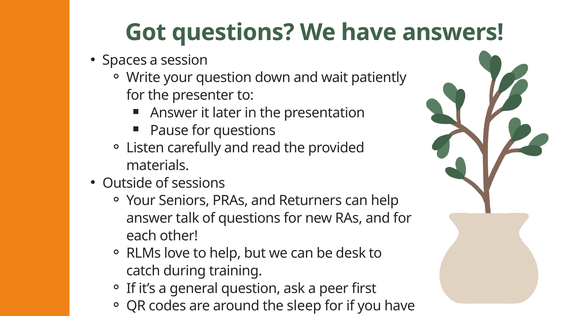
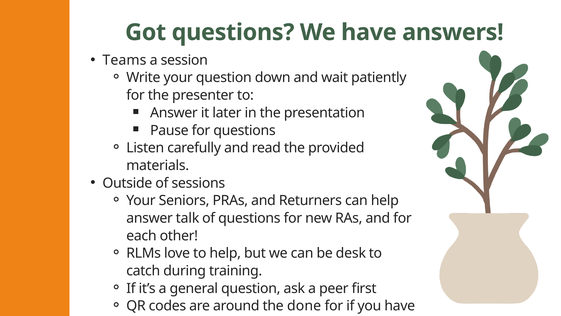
Spaces: Spaces -> Teams
sleep: sleep -> done
